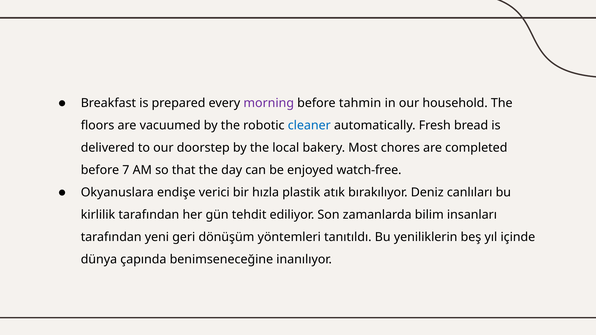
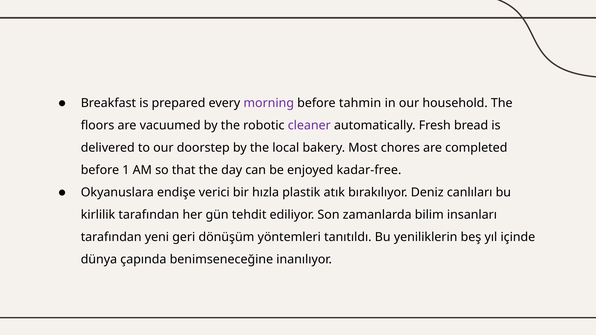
cleaner colour: blue -> purple
7: 7 -> 1
watch-free: watch-free -> kadar-free
